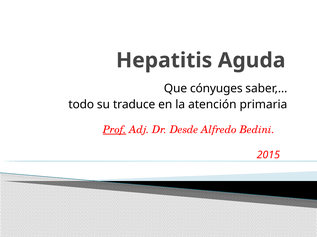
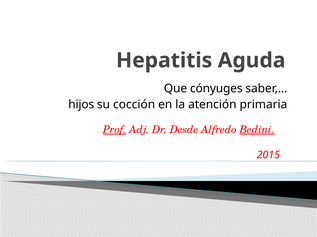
todo: todo -> hijos
traduce: traduce -> cocción
Bedini underline: none -> present
